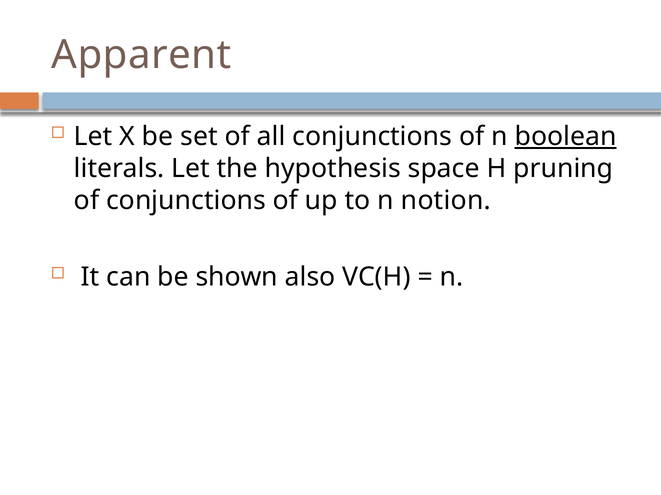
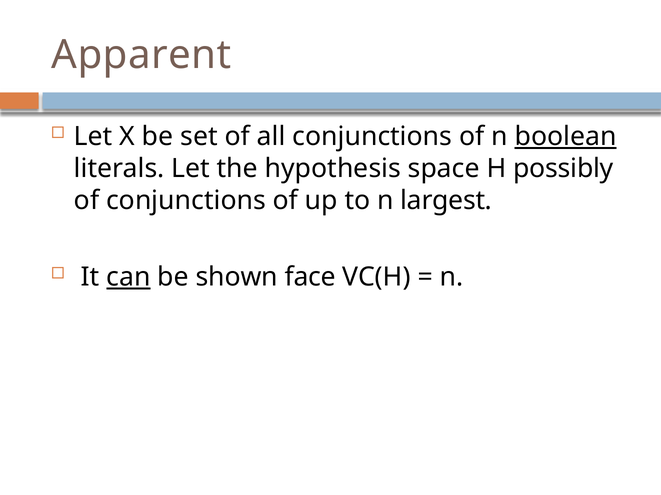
pruning: pruning -> possibly
notion: notion -> largest
can underline: none -> present
also: also -> face
